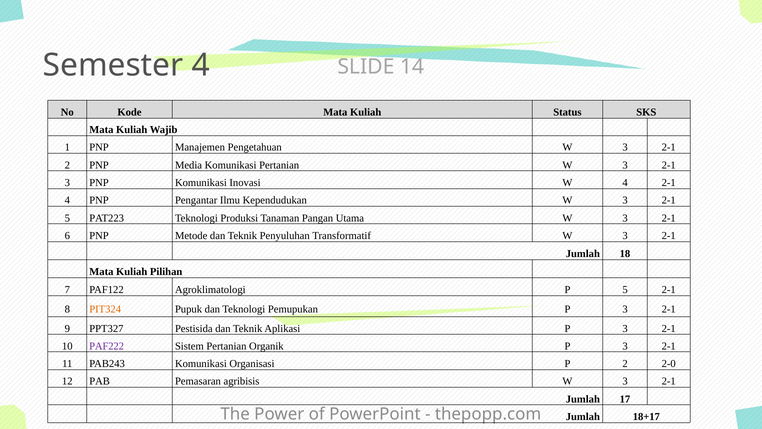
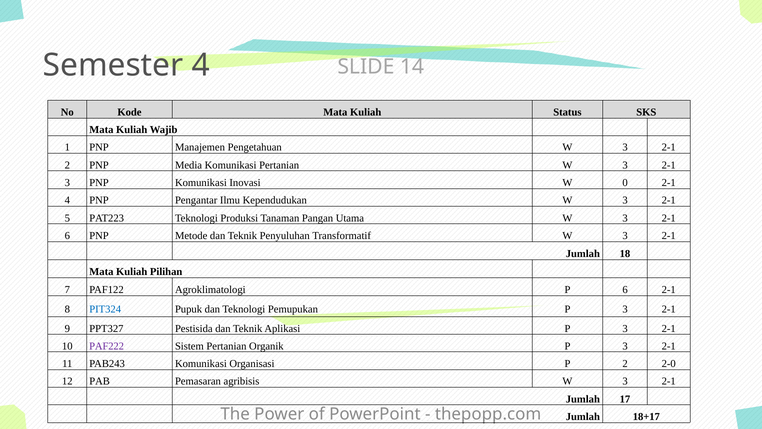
W 4: 4 -> 0
P 5: 5 -> 6
PIT324 colour: orange -> blue
